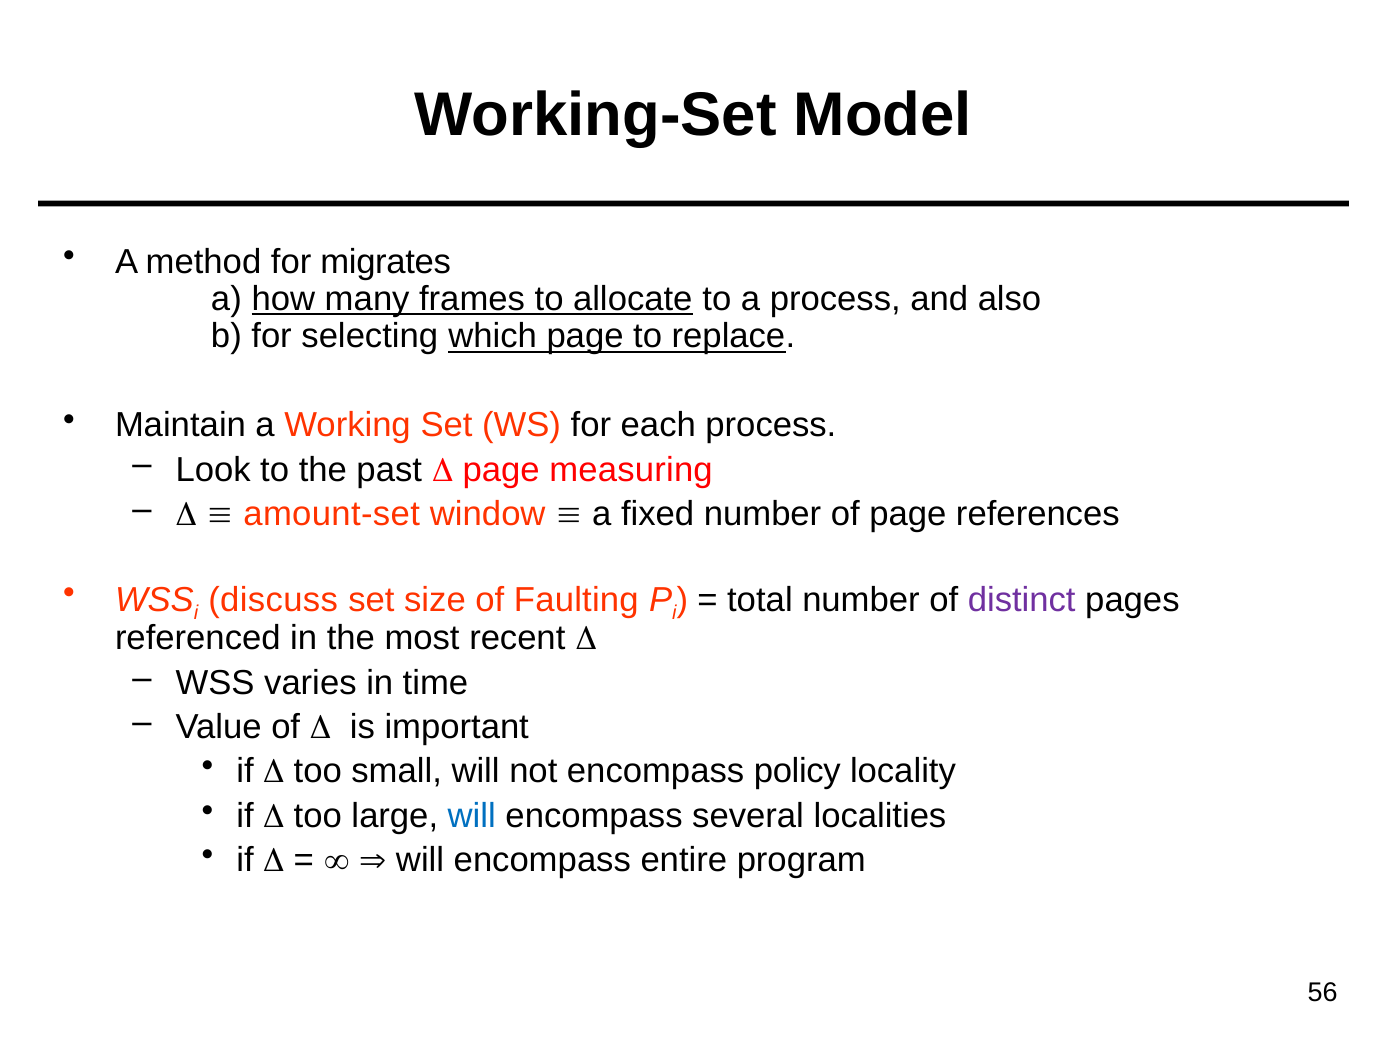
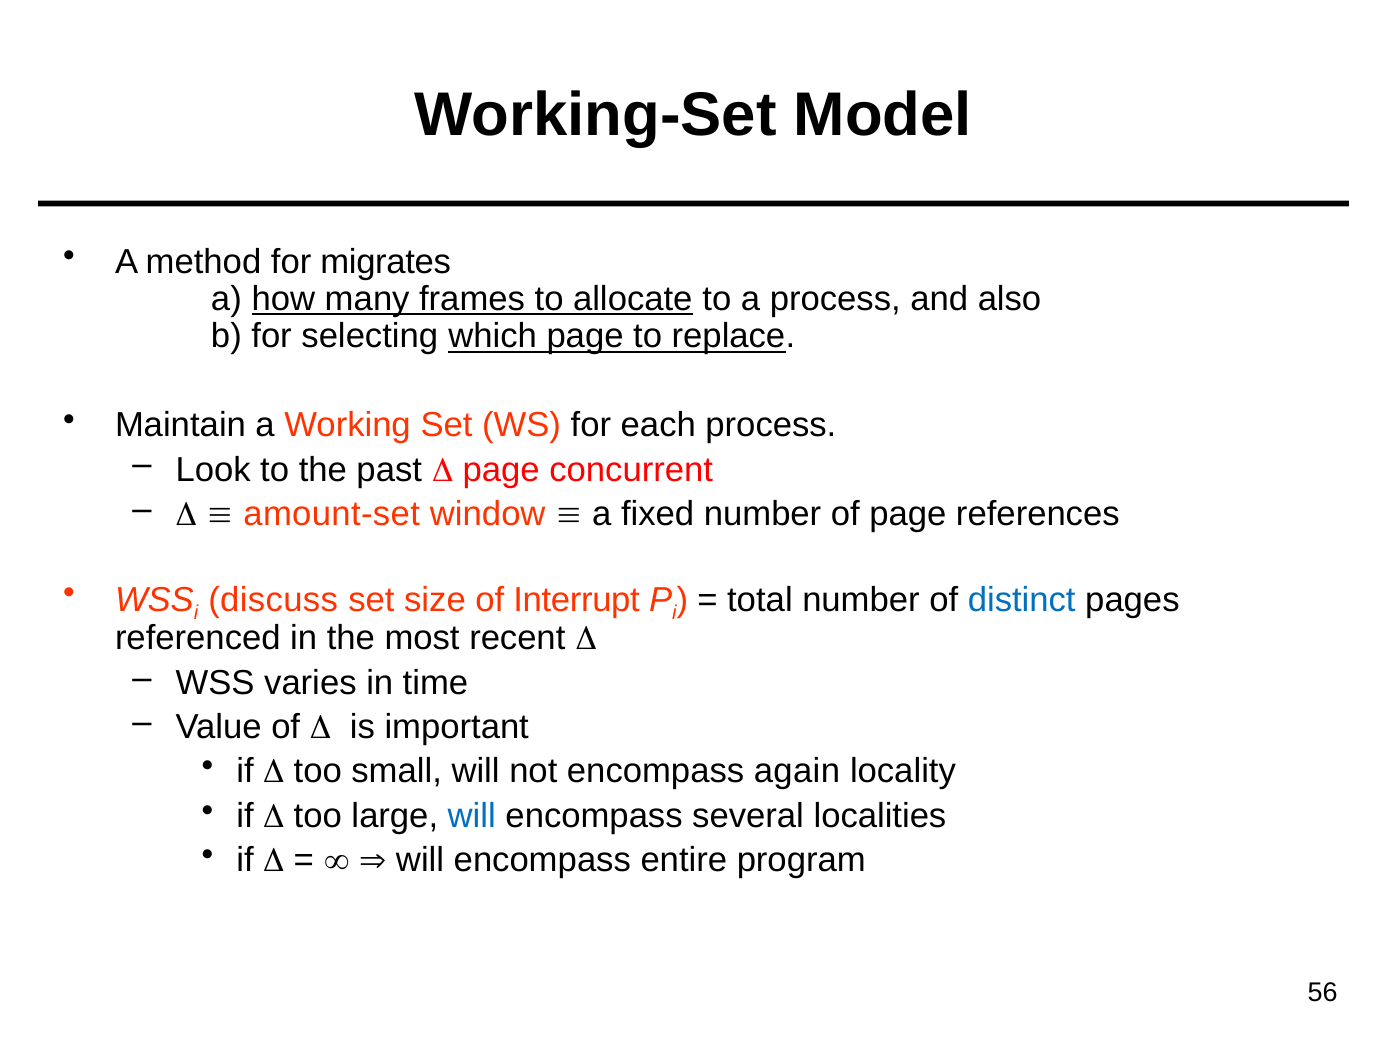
measuring: measuring -> concurrent
Faulting: Faulting -> Interrupt
distinct colour: purple -> blue
policy: policy -> again
